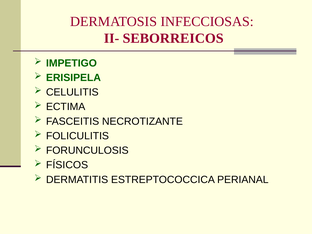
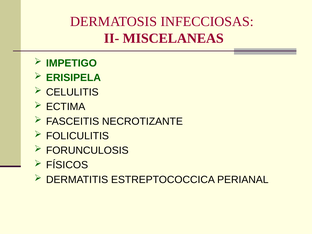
SEBORREICOS: SEBORREICOS -> MISCELANEAS
